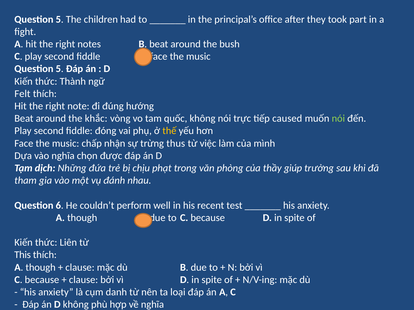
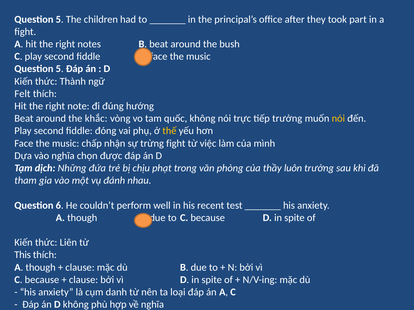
tiếp caused: caused -> trưởng
nói at (338, 119) colour: light green -> yellow
trừng thus: thus -> fight
giúp: giúp -> luôn
